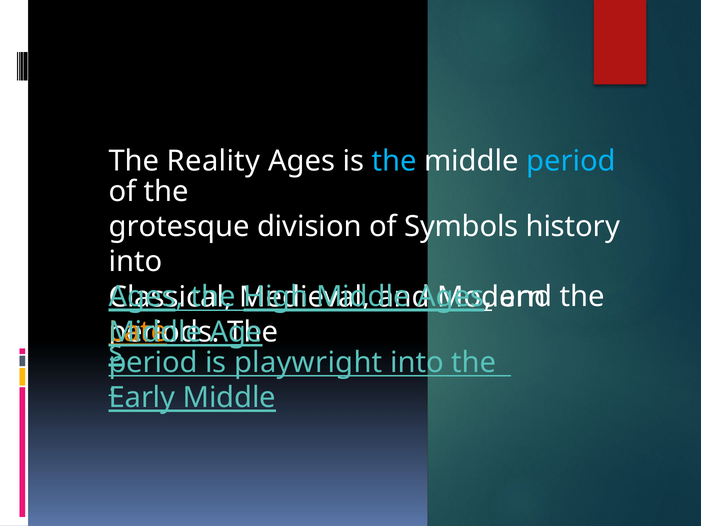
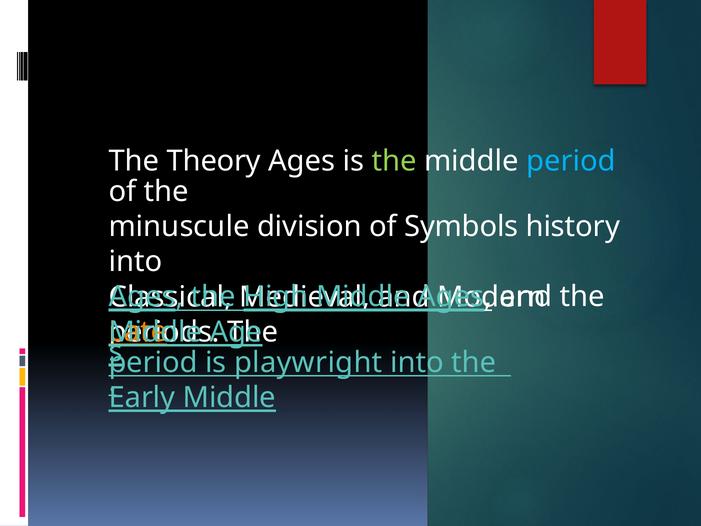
Reality: Reality -> Theory
the at (394, 161) colour: light blue -> light green
grotesque: grotesque -> minuscule
